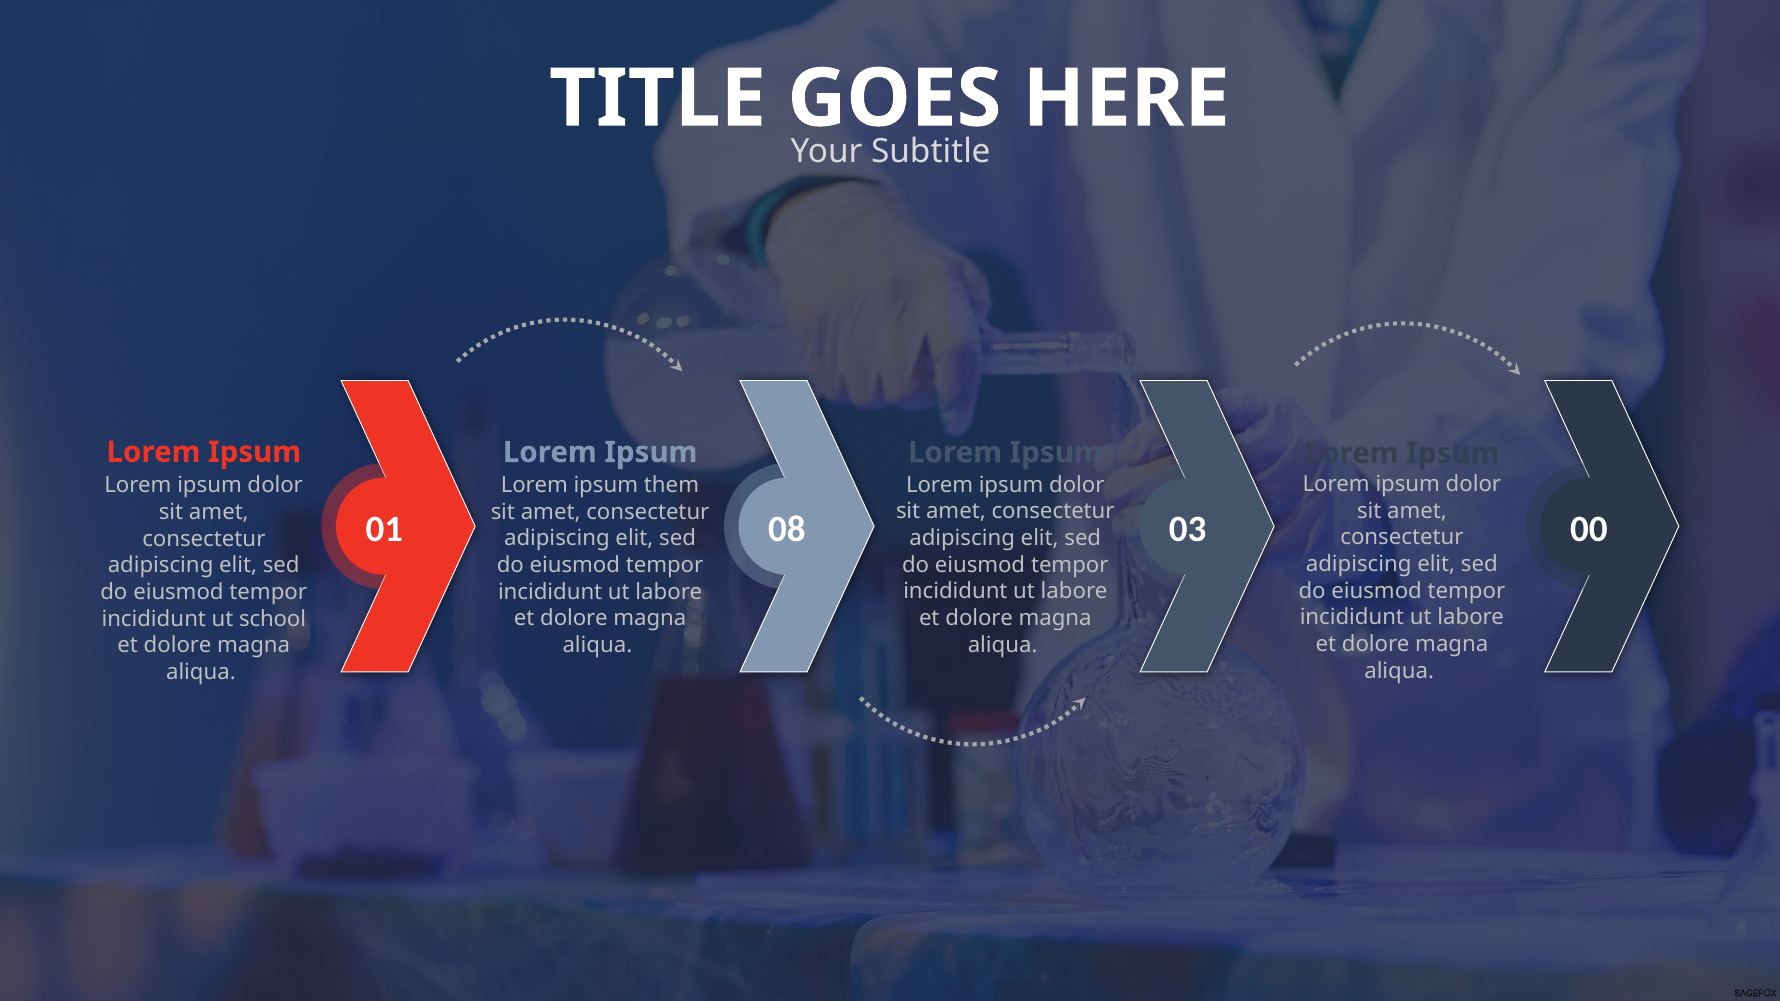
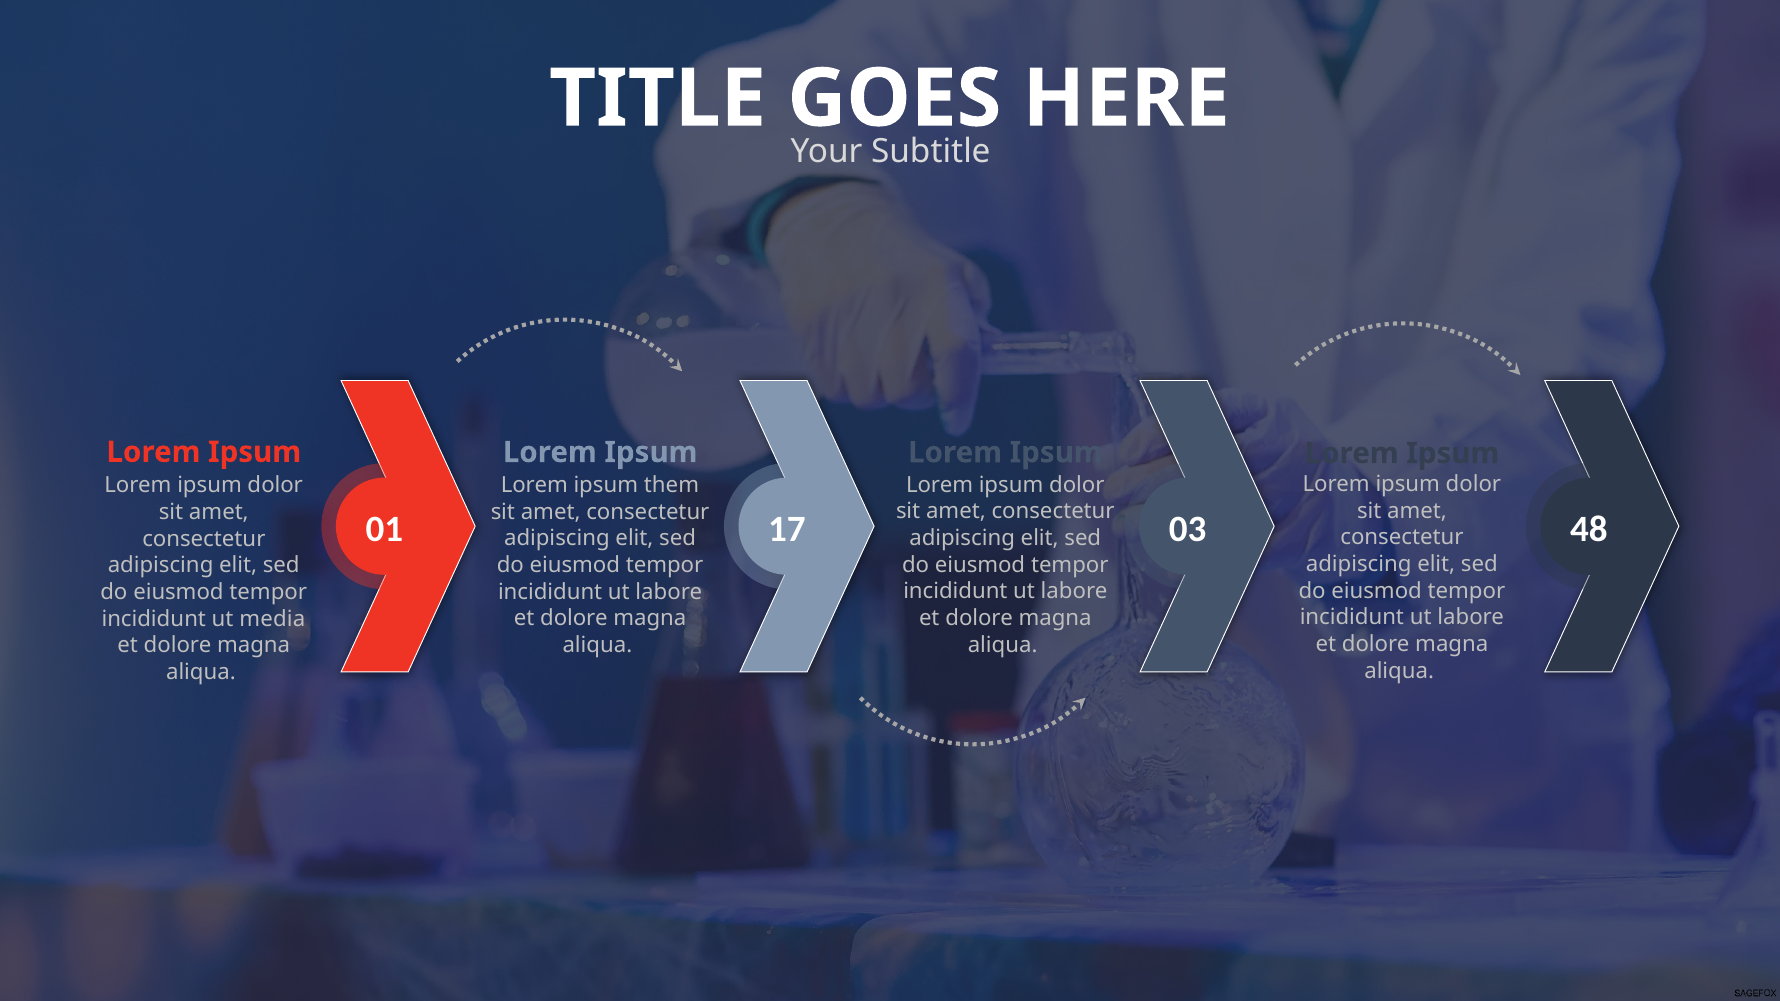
08: 08 -> 17
00: 00 -> 48
school: school -> media
